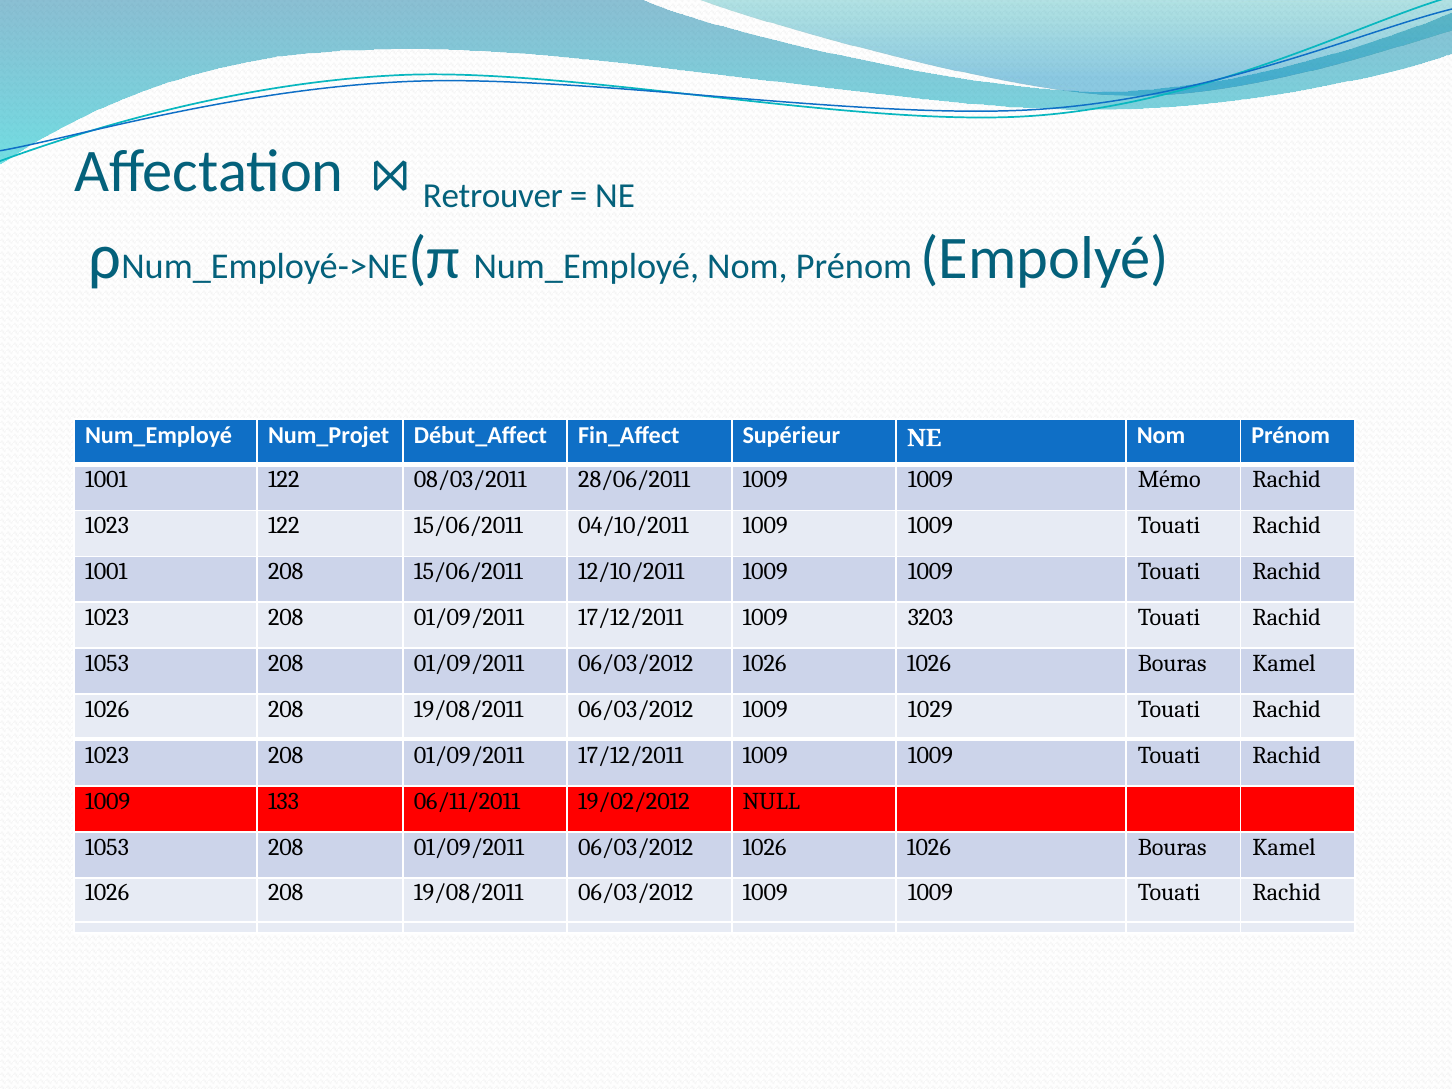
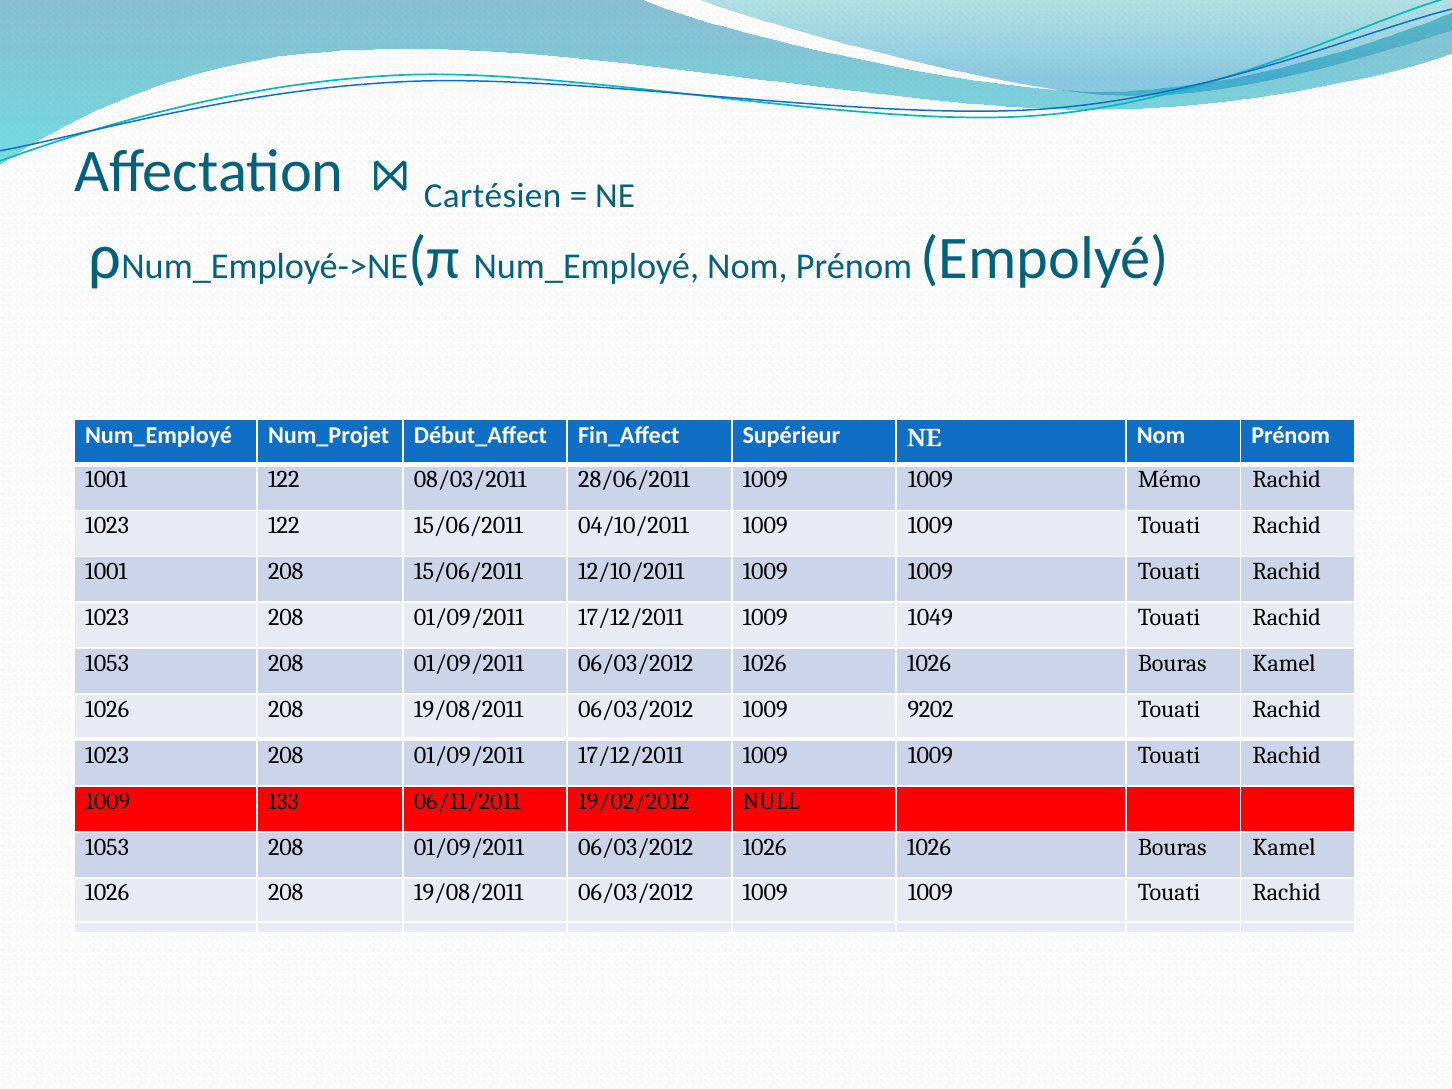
Retrouver: Retrouver -> Cartésien
3203: 3203 -> 1049
1029: 1029 -> 9202
